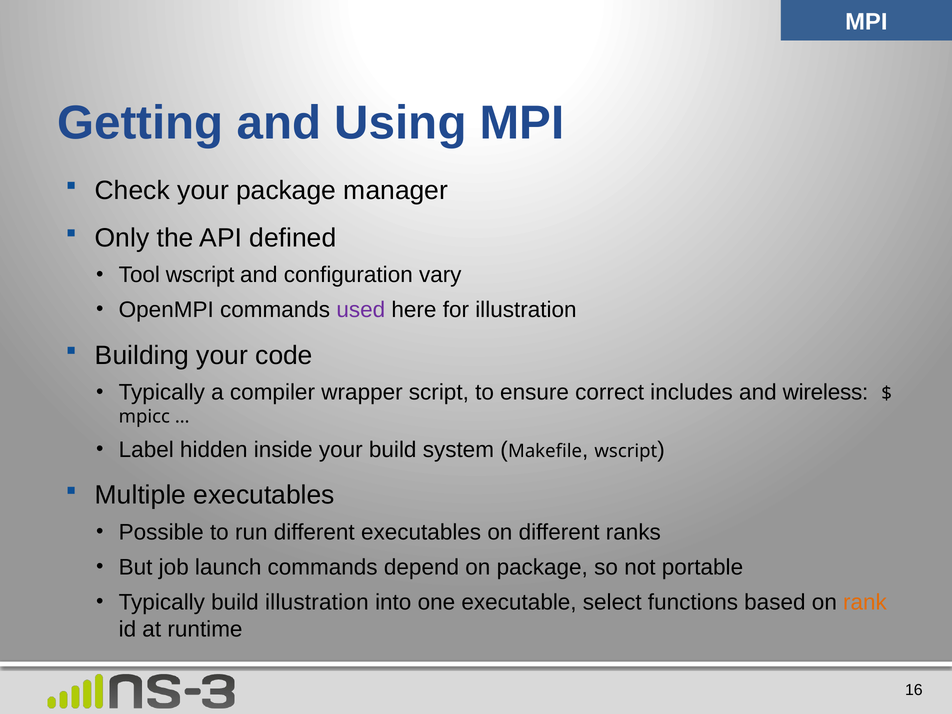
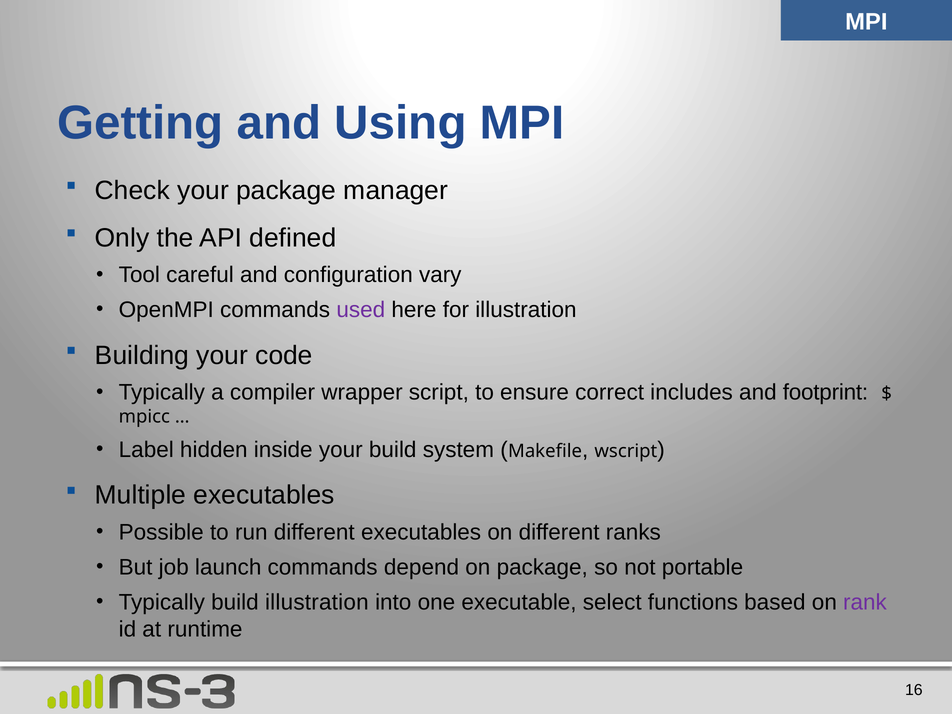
Tool wscript: wscript -> careful
wireless: wireless -> footprint
rank colour: orange -> purple
